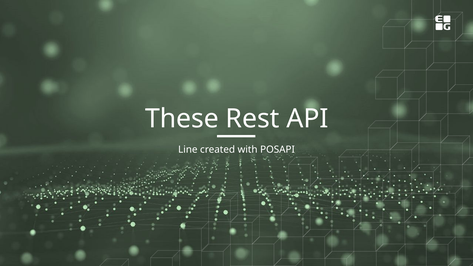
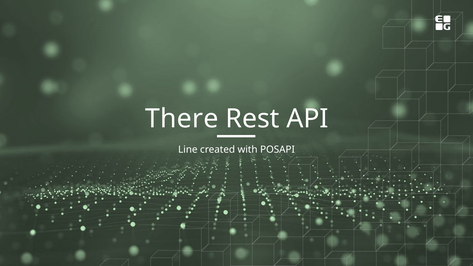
These: These -> There
